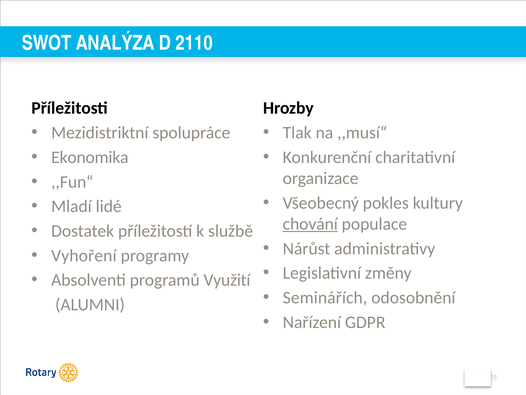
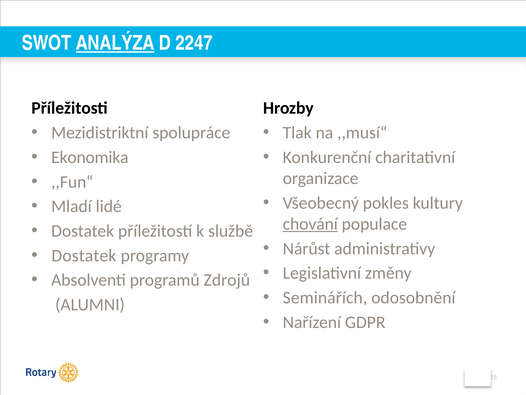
ANALÝZA underline: none -> present
2110: 2110 -> 2247
Vyhoření at (84, 255): Vyhoření -> Dostatek
Využití: Využití -> Zdrojů
